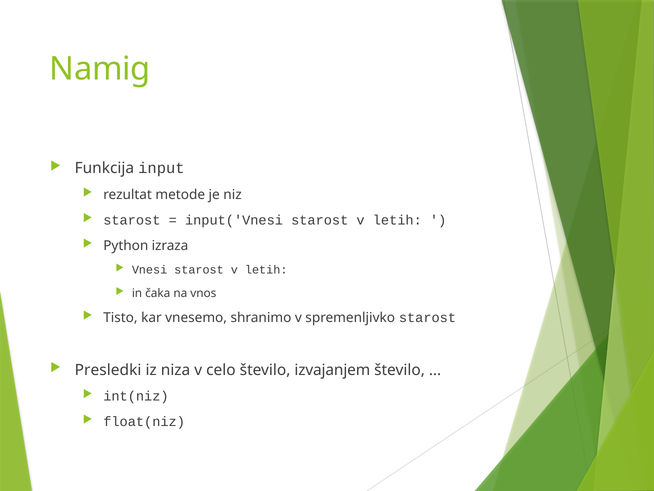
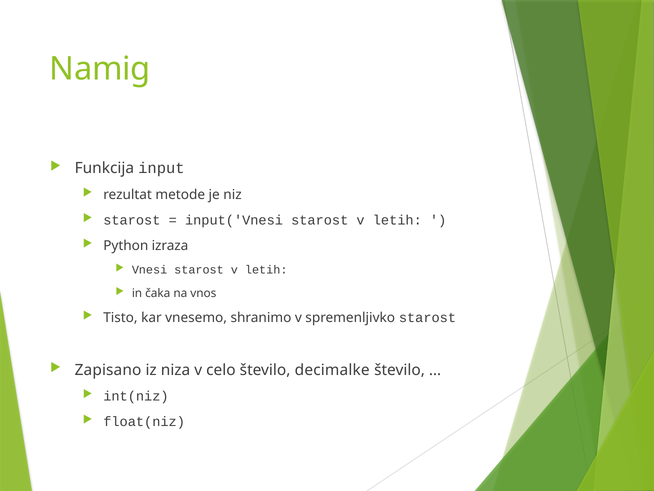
Presledki: Presledki -> Zapisano
izvajanjem: izvajanjem -> decimalke
